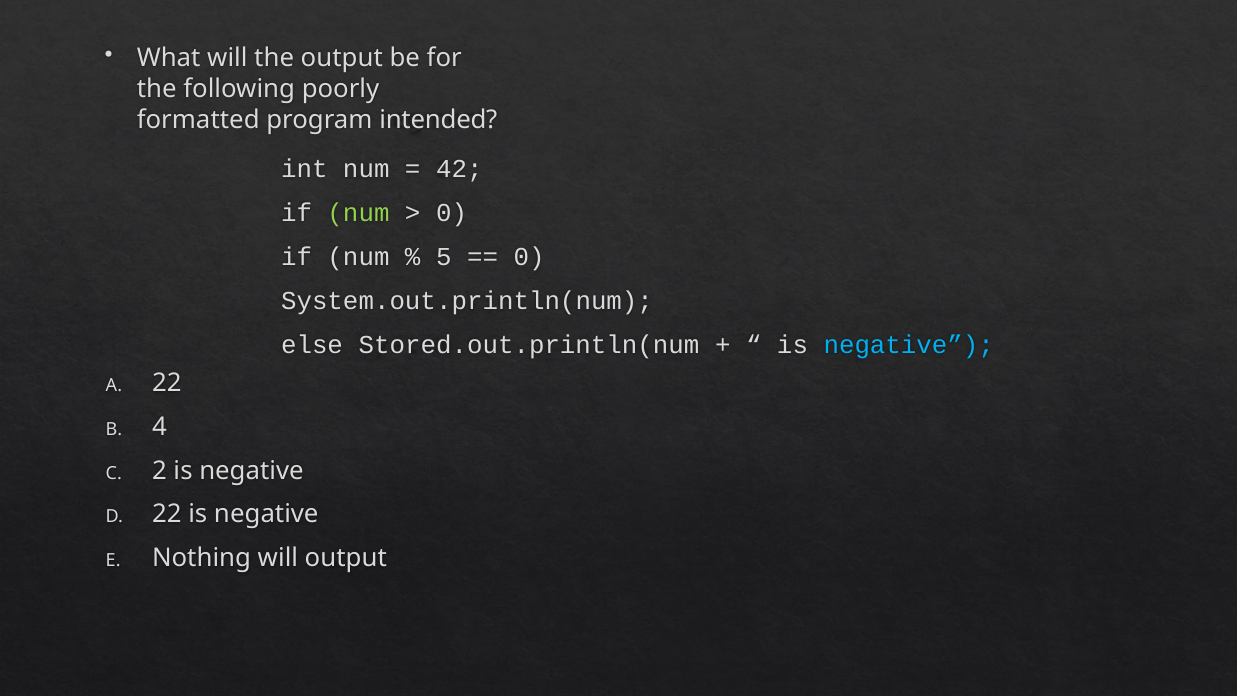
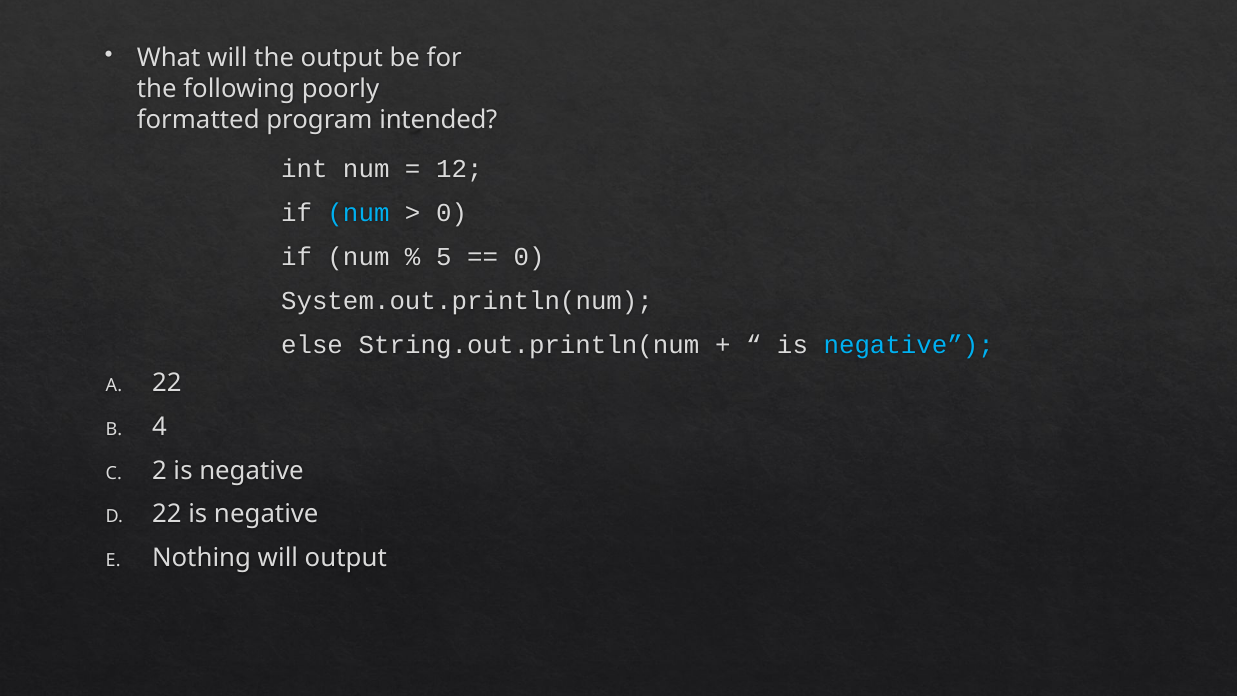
42: 42 -> 12
num at (358, 213) colour: light green -> light blue
Stored.out.println(num: Stored.out.println(num -> String.out.println(num
